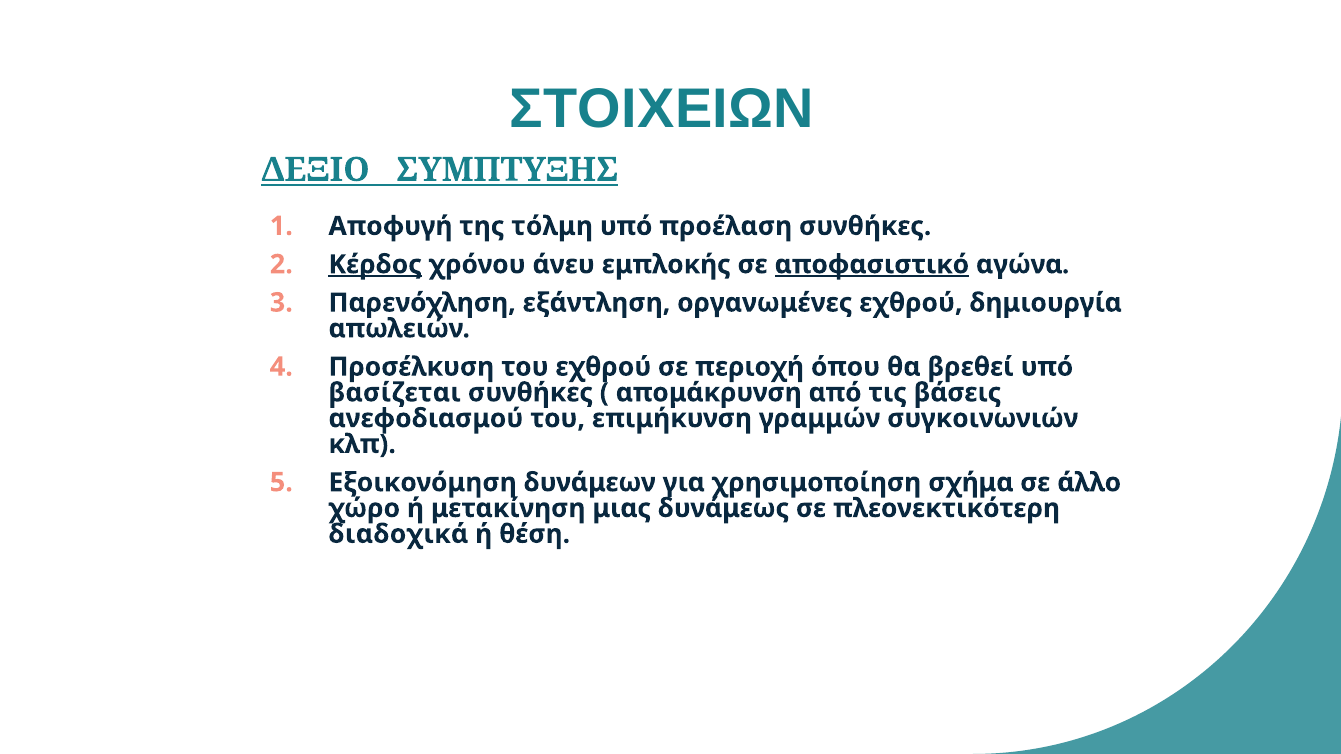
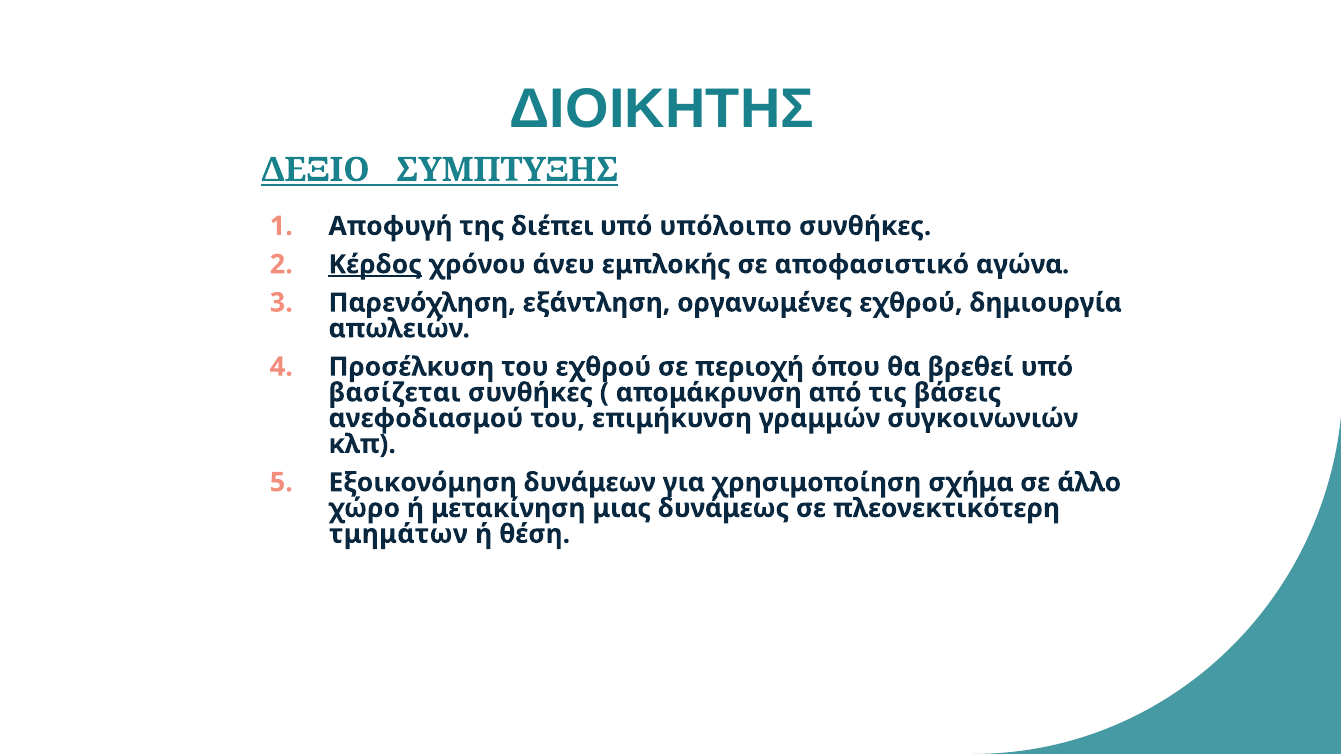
ΣΤΟΙΧΕΙΩΝ: ΣΤΟΙΧΕΙΩΝ -> ΔΙΟΙΚΗΤΗΣ
τόλμη: τόλμη -> διέπει
προέλαση: προέλαση -> υπόλοιπο
αποφασιστικό underline: present -> none
διαδοχικά: διαδοχικά -> τμημάτων
